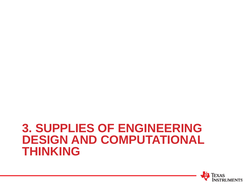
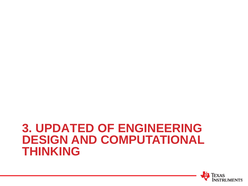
SUPPLIES: SUPPLIES -> UPDATED
